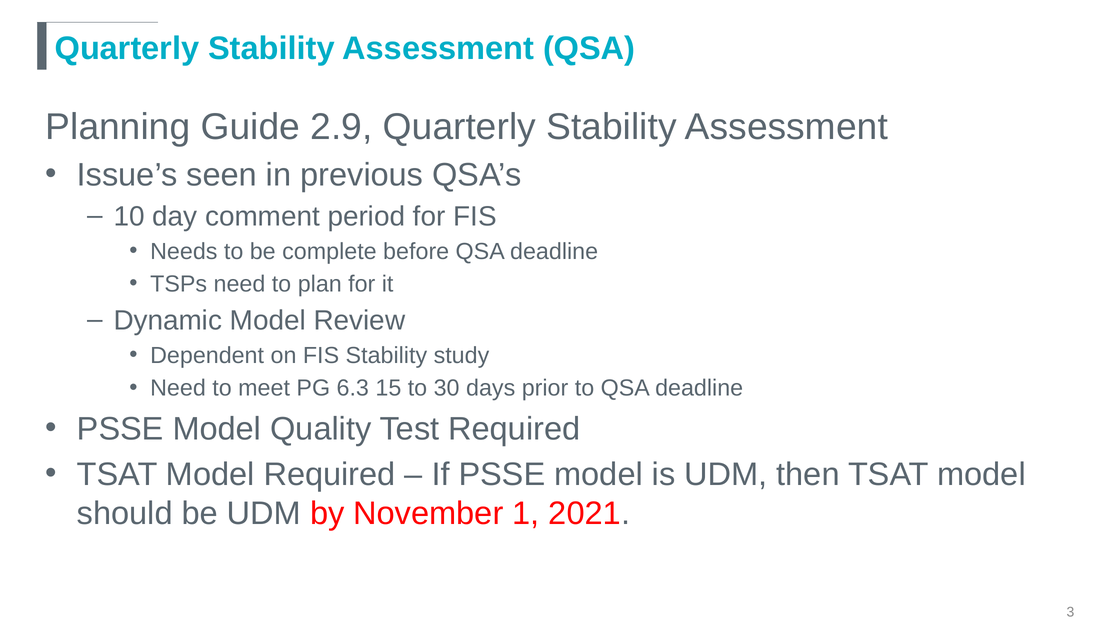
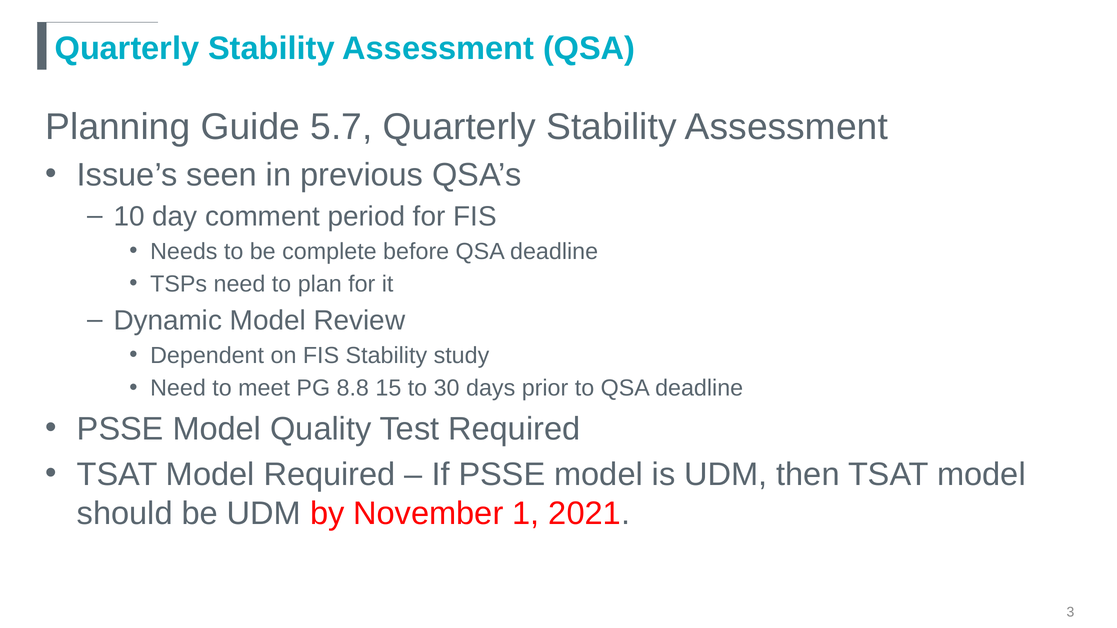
2.9: 2.9 -> 5.7
6.3: 6.3 -> 8.8
